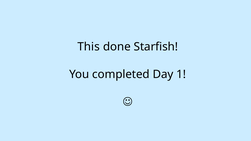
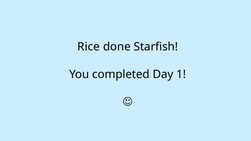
This: This -> Rice
